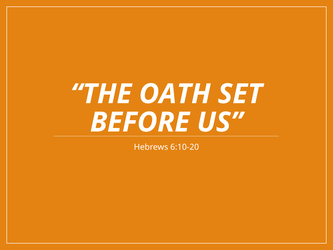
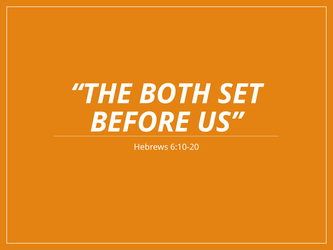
OATH: OATH -> BOTH
